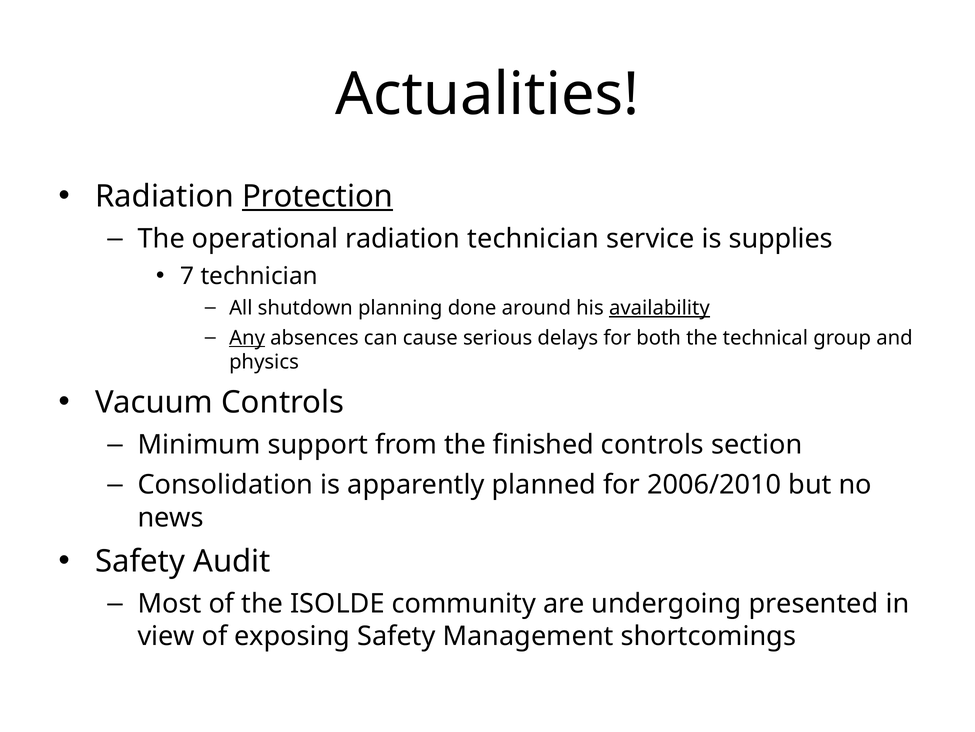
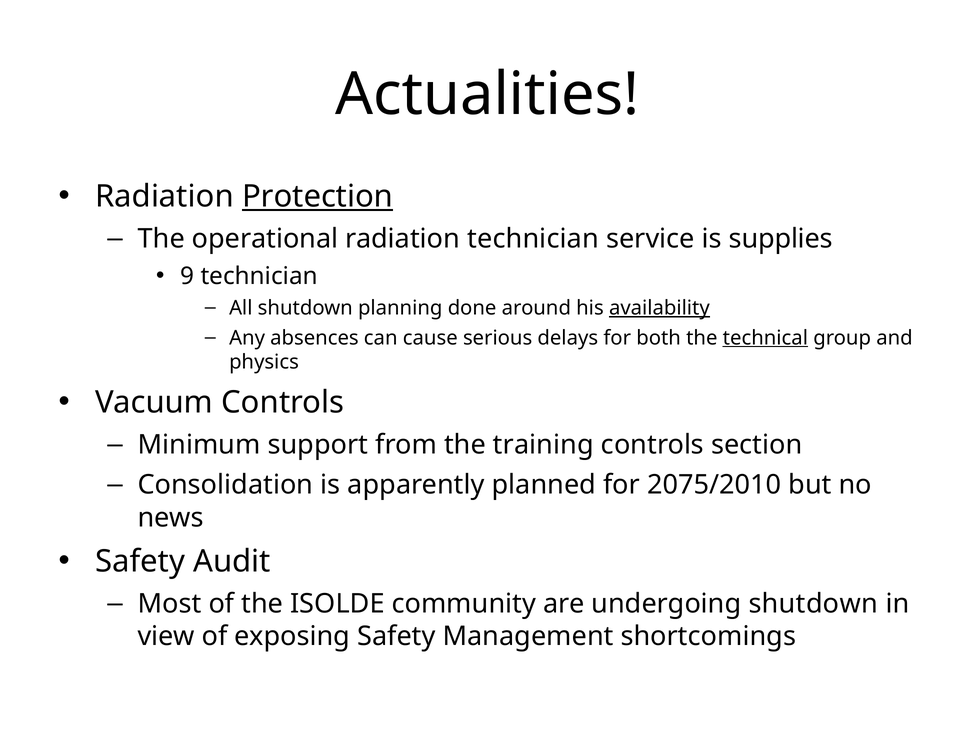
7: 7 -> 9
Any underline: present -> none
technical underline: none -> present
finished: finished -> training
2006/2010: 2006/2010 -> 2075/2010
undergoing presented: presented -> shutdown
